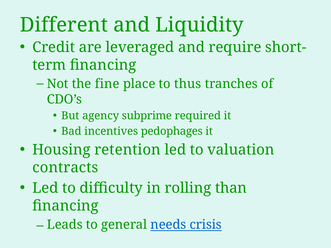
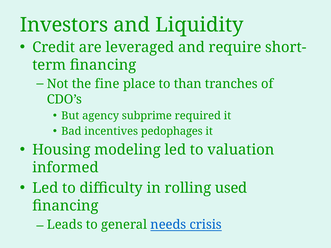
Different: Different -> Investors
thus: thus -> than
retention: retention -> modeling
contracts: contracts -> informed
than: than -> used
